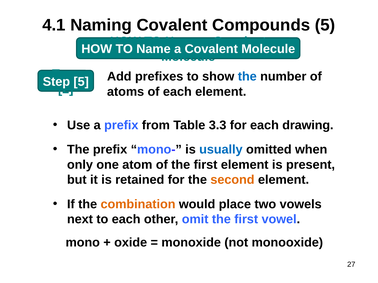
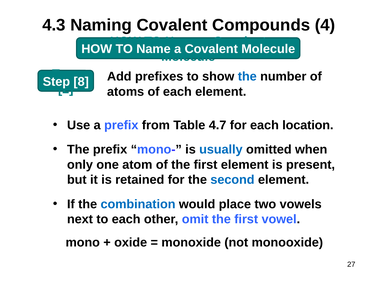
4.1: 4.1 -> 4.3
Compounds 5: 5 -> 4
Step 5: 5 -> 8
3.3: 3.3 -> 4.7
drawing: drawing -> location
second colour: orange -> blue
combination colour: orange -> blue
